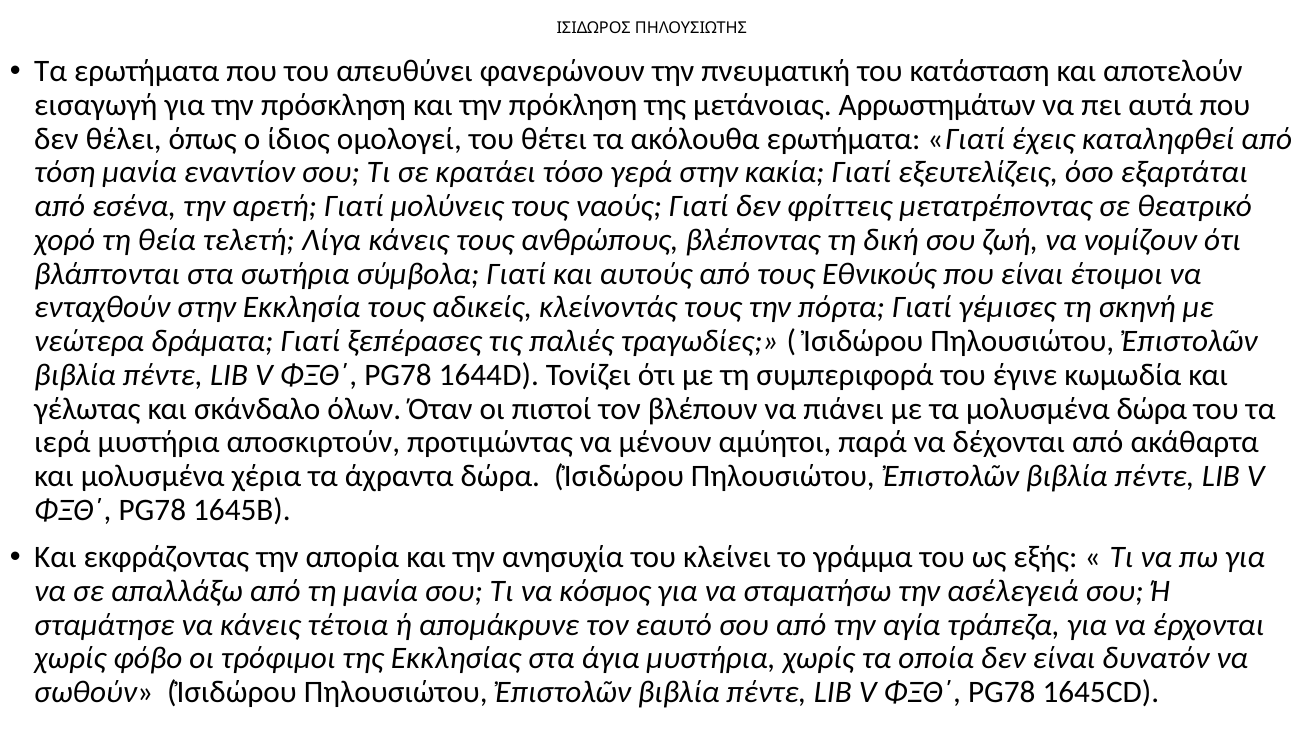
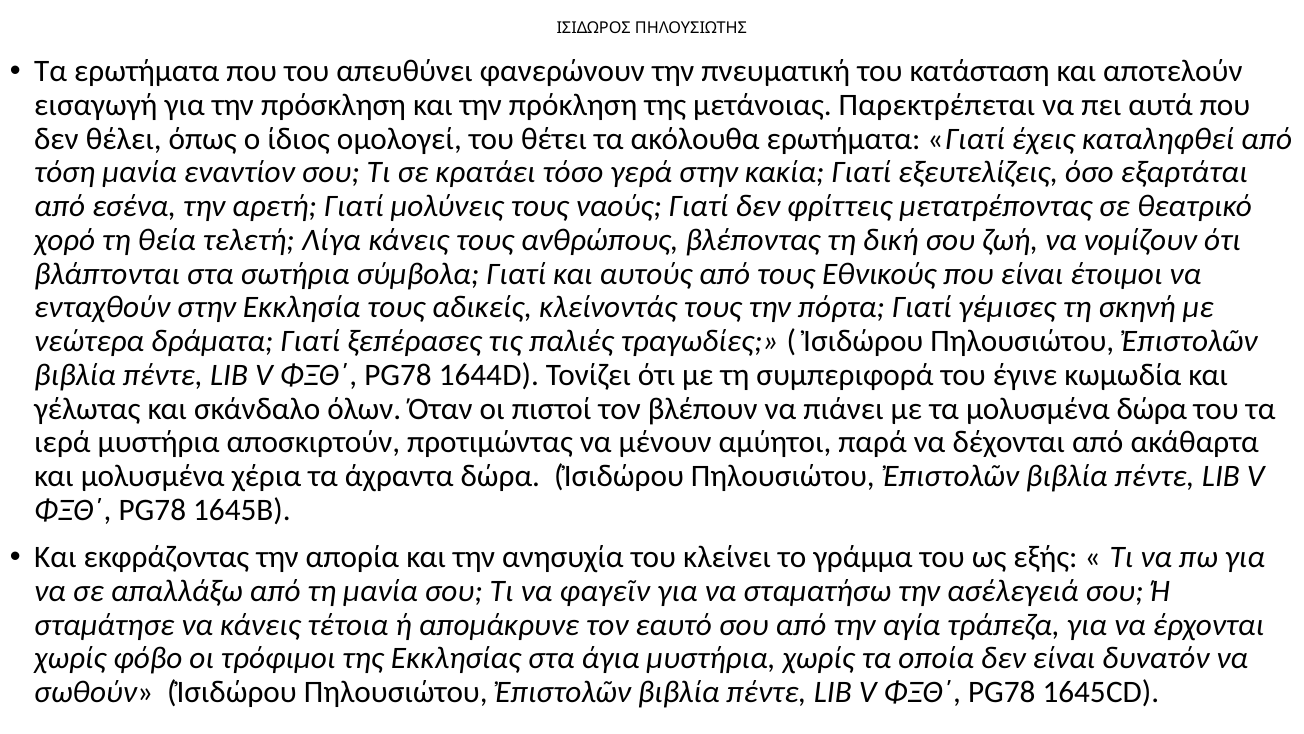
Αρρωστημάτων: Αρρωστημάτων -> Παρεκτρέπεται
κόσμος: κόσμος -> φαγεῖν
